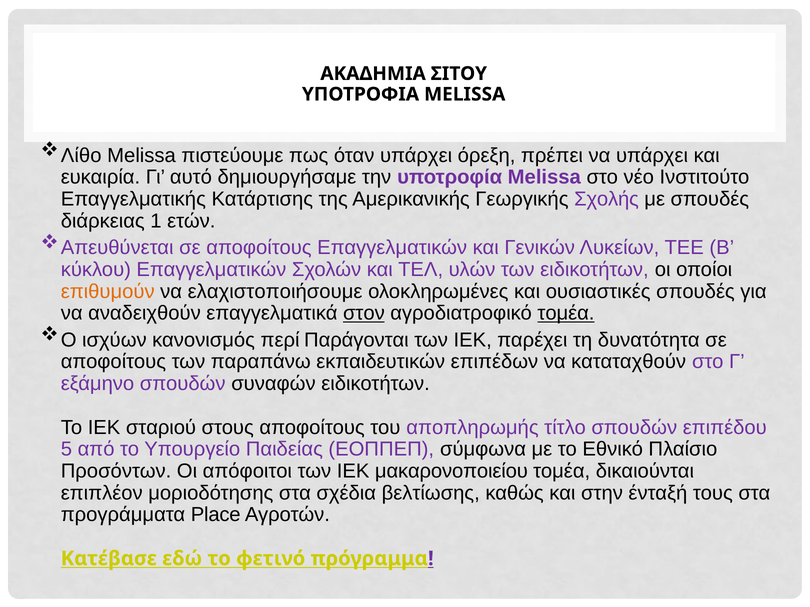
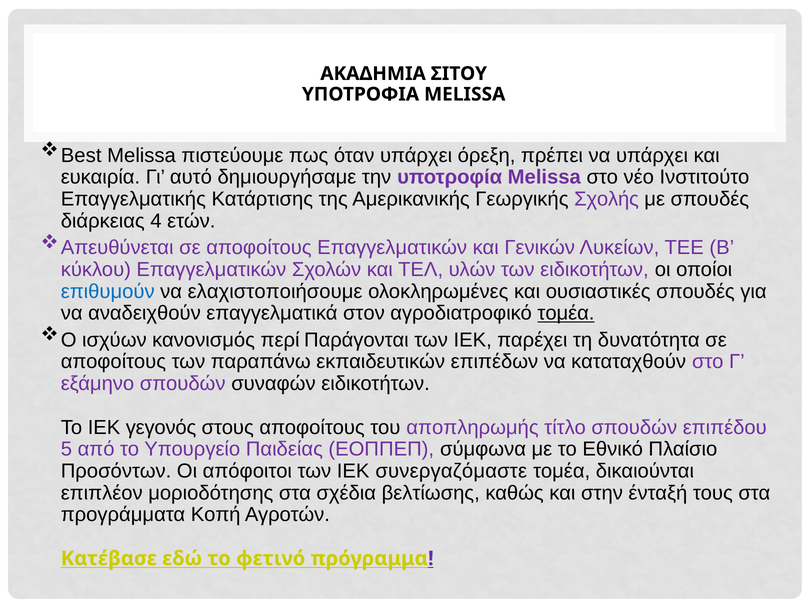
Λίθο: Λίθο -> Best
1: 1 -> 4
επιθυμούν colour: orange -> blue
στον underline: present -> none
σταριού: σταριού -> γεγονός
μακαρονοποιείου: μακαρονοποιείου -> συνεργαζόμαστε
Place: Place -> Κοπή
